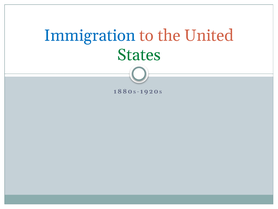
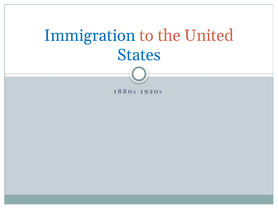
States colour: green -> blue
